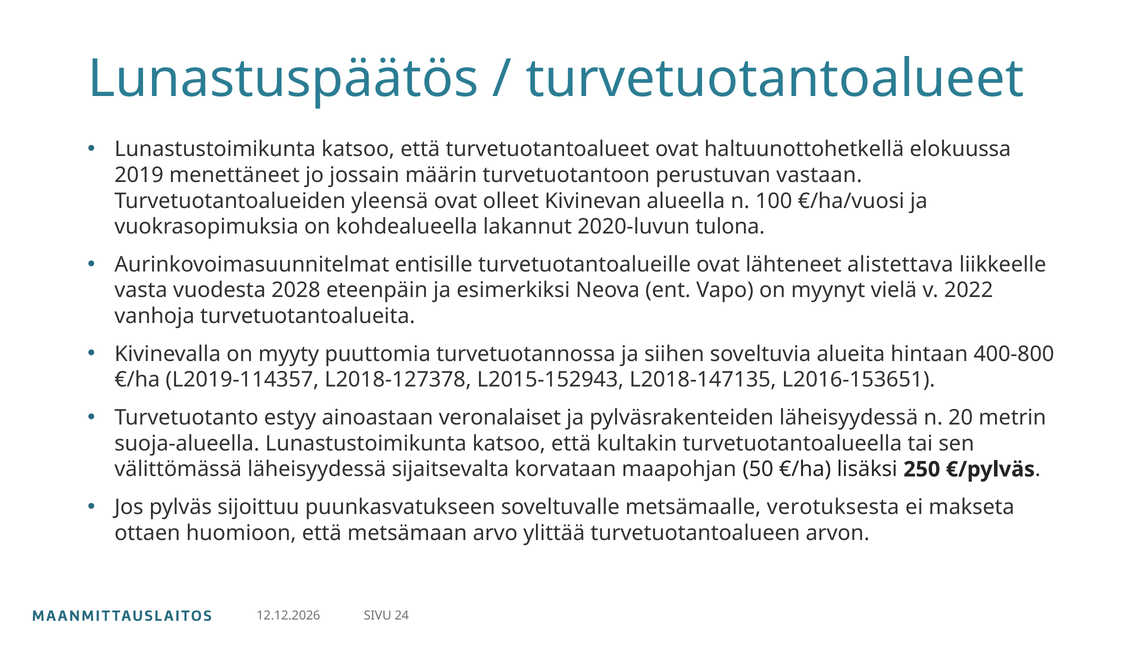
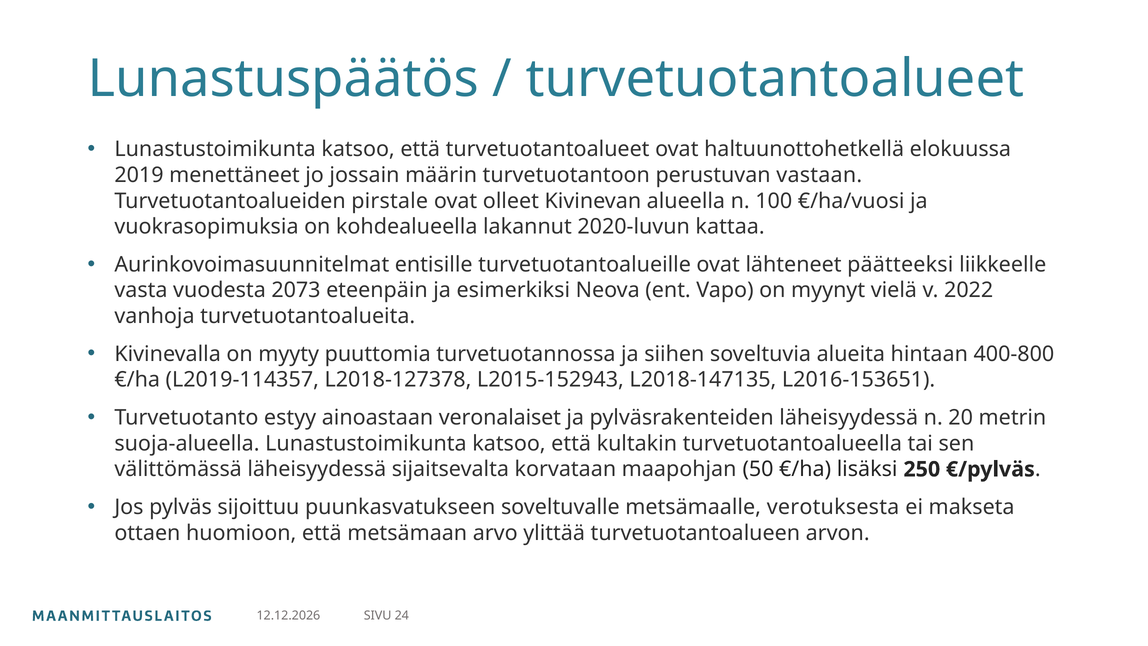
yleensä: yleensä -> pirstale
tulona: tulona -> kattaa
alistettava: alistettava -> päätteeksi
2028: 2028 -> 2073
